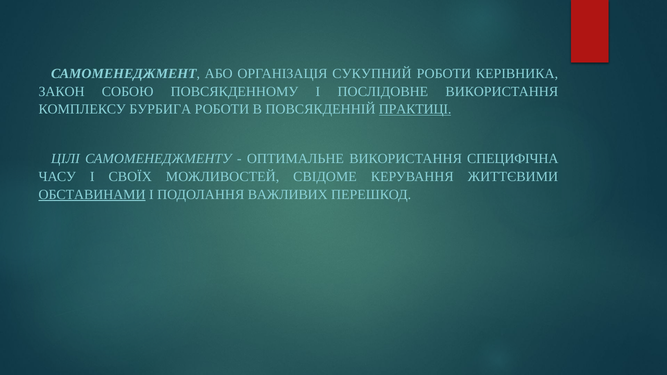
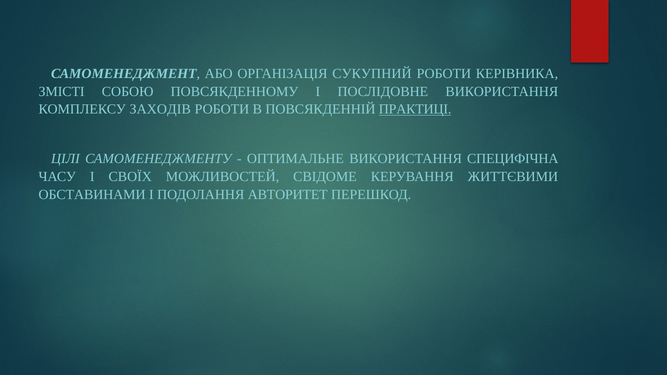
ЗАКОН: ЗАКОН -> ЗМІСТІ
БУРБИГА: БУРБИГА -> ЗАХОДІВ
ОБСТАВИНАМИ underline: present -> none
ВАЖЛИВИХ: ВАЖЛИВИХ -> АВТОРИТЕТ
